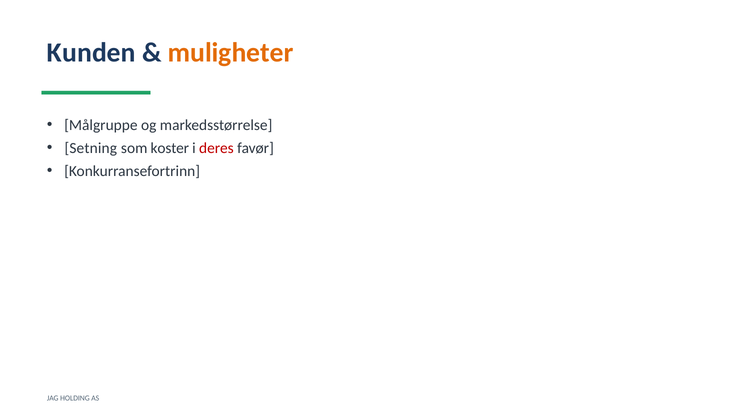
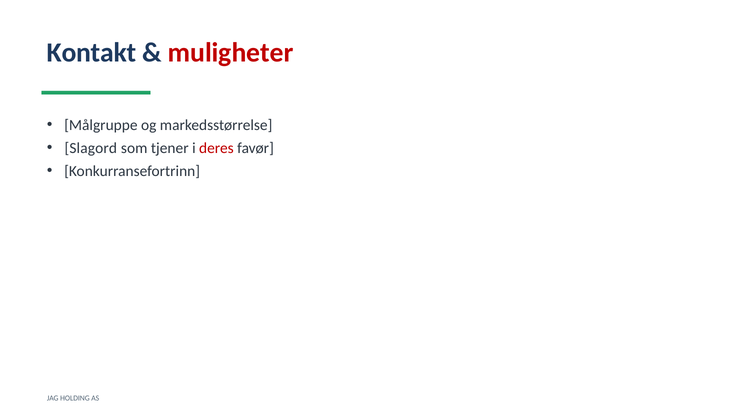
Kunden: Kunden -> Kontakt
muligheter colour: orange -> red
Setning: Setning -> Slagord
koster: koster -> tjener
